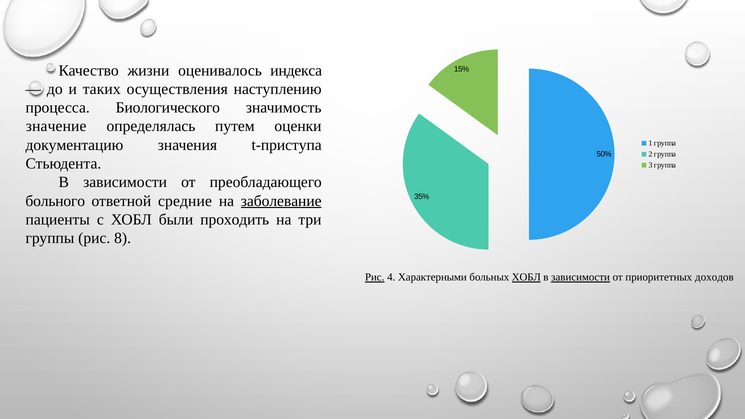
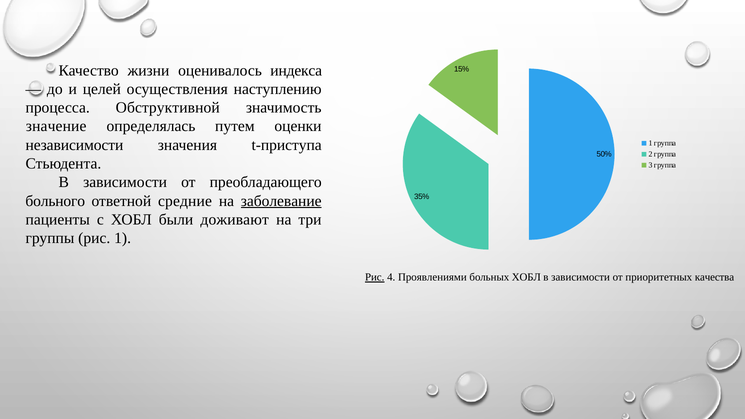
таких: таких -> целей
Биологического: Биологического -> Обструктивной
документацию: документацию -> независимости
проходить: проходить -> доживают
рис 8: 8 -> 1
Характерными: Характерными -> Проявлениями
ХОБЛ at (526, 277) underline: present -> none
зависимости at (581, 277) underline: present -> none
доходов: доходов -> качества
